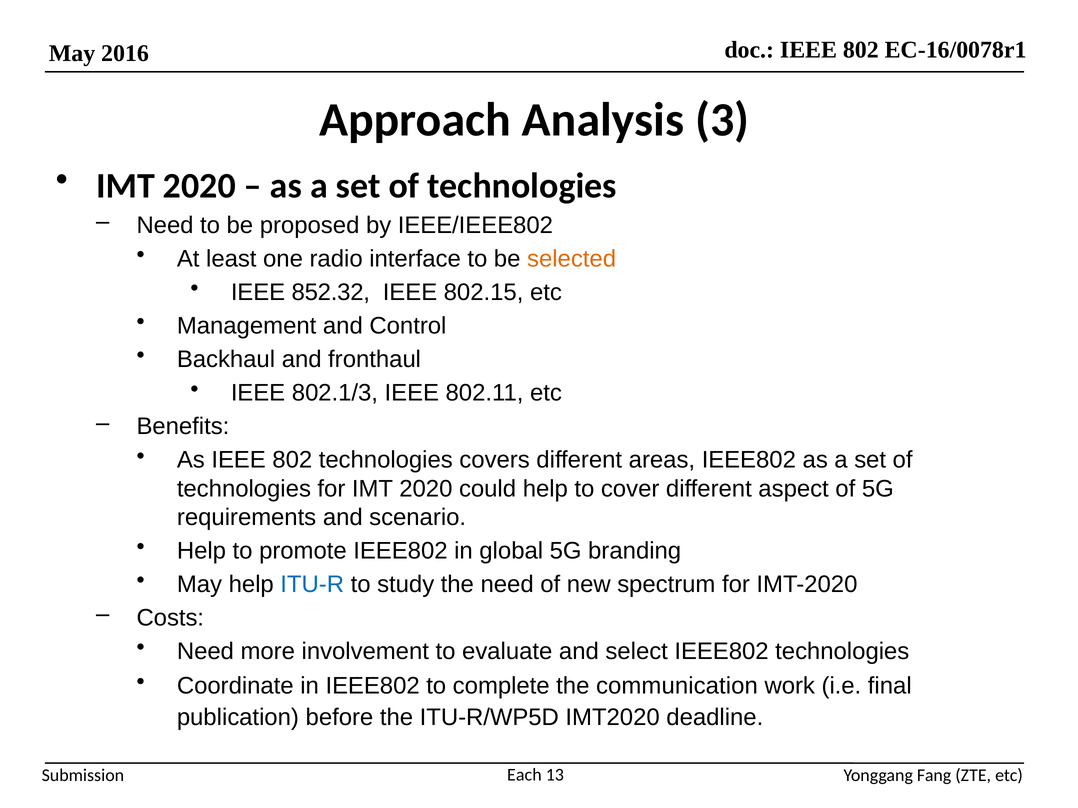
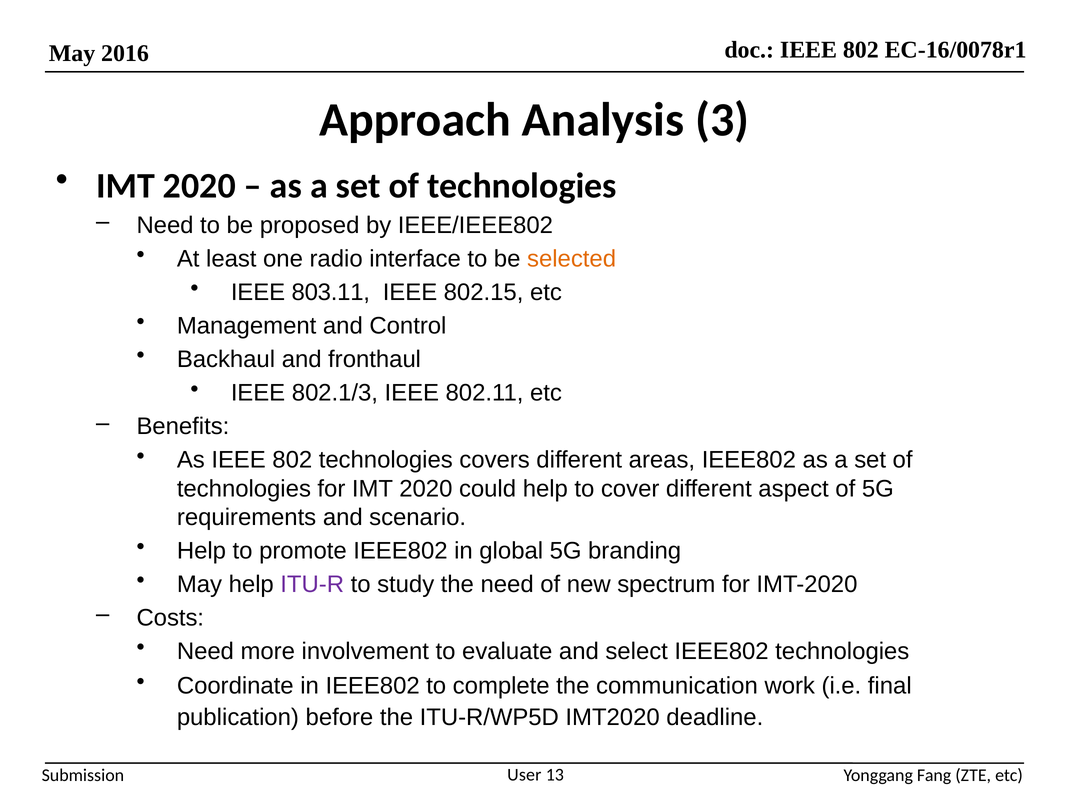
852.32: 852.32 -> 803.11
ITU-R colour: blue -> purple
Each: Each -> User
